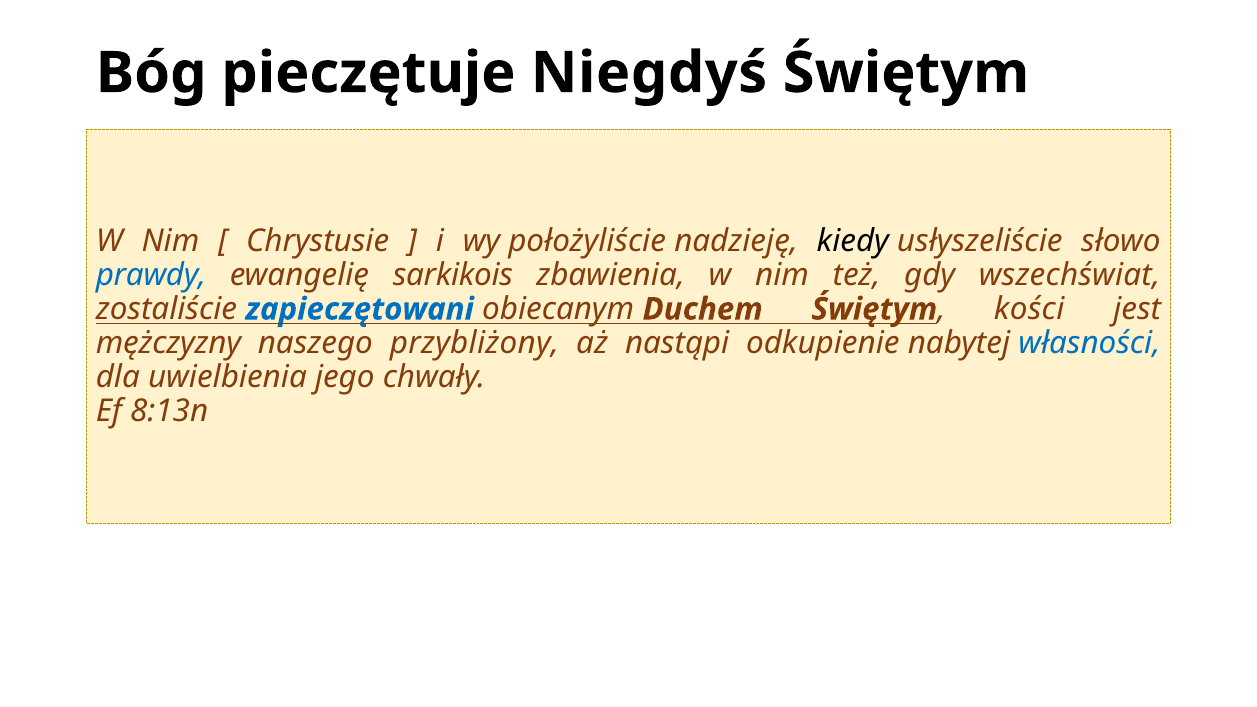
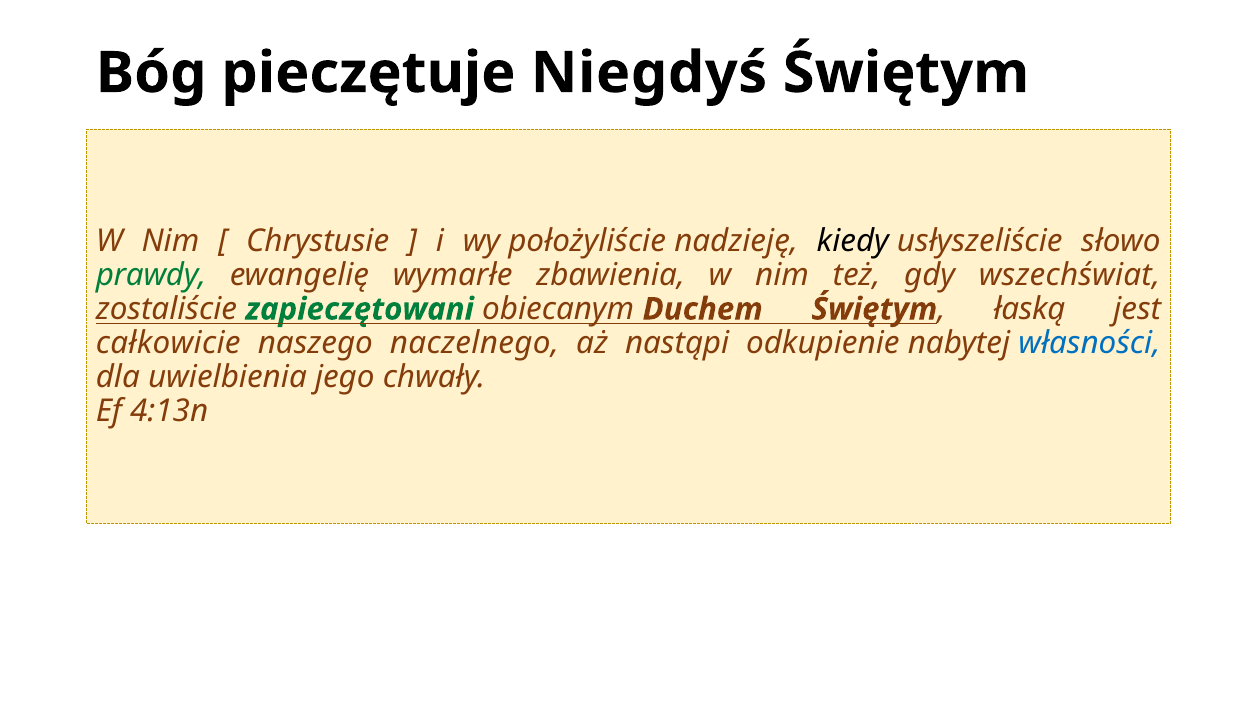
prawdy colour: blue -> green
sarkikois: sarkikois -> wymarłe
zapieczętowani colour: blue -> green
kości: kości -> łaską
mężczyzny: mężczyzny -> całkowicie
przybliżony: przybliżony -> naczelnego
8:13n: 8:13n -> 4:13n
